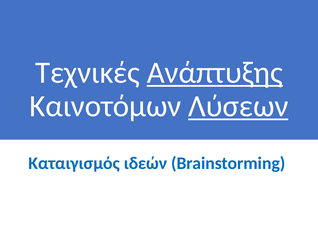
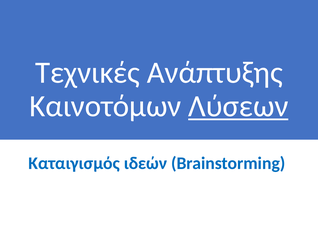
Ανάπτυξης underline: present -> none
